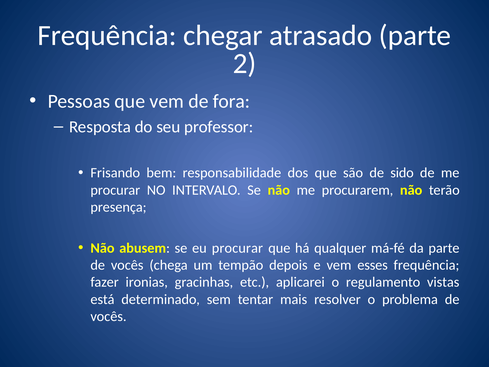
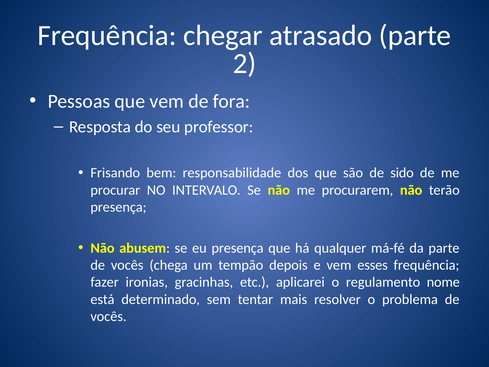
eu procurar: procurar -> presença
vistas: vistas -> nome
